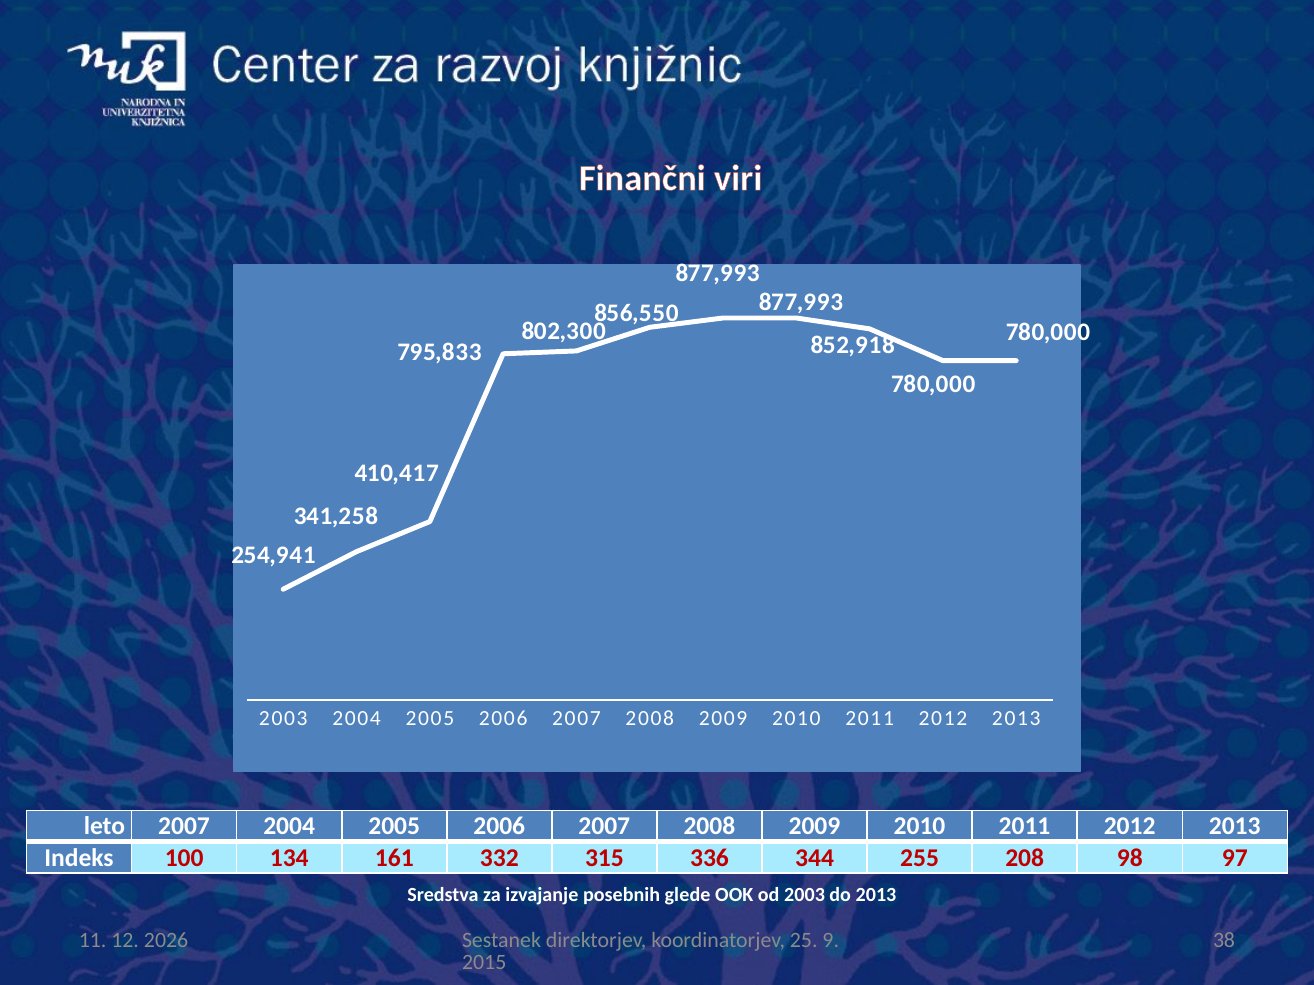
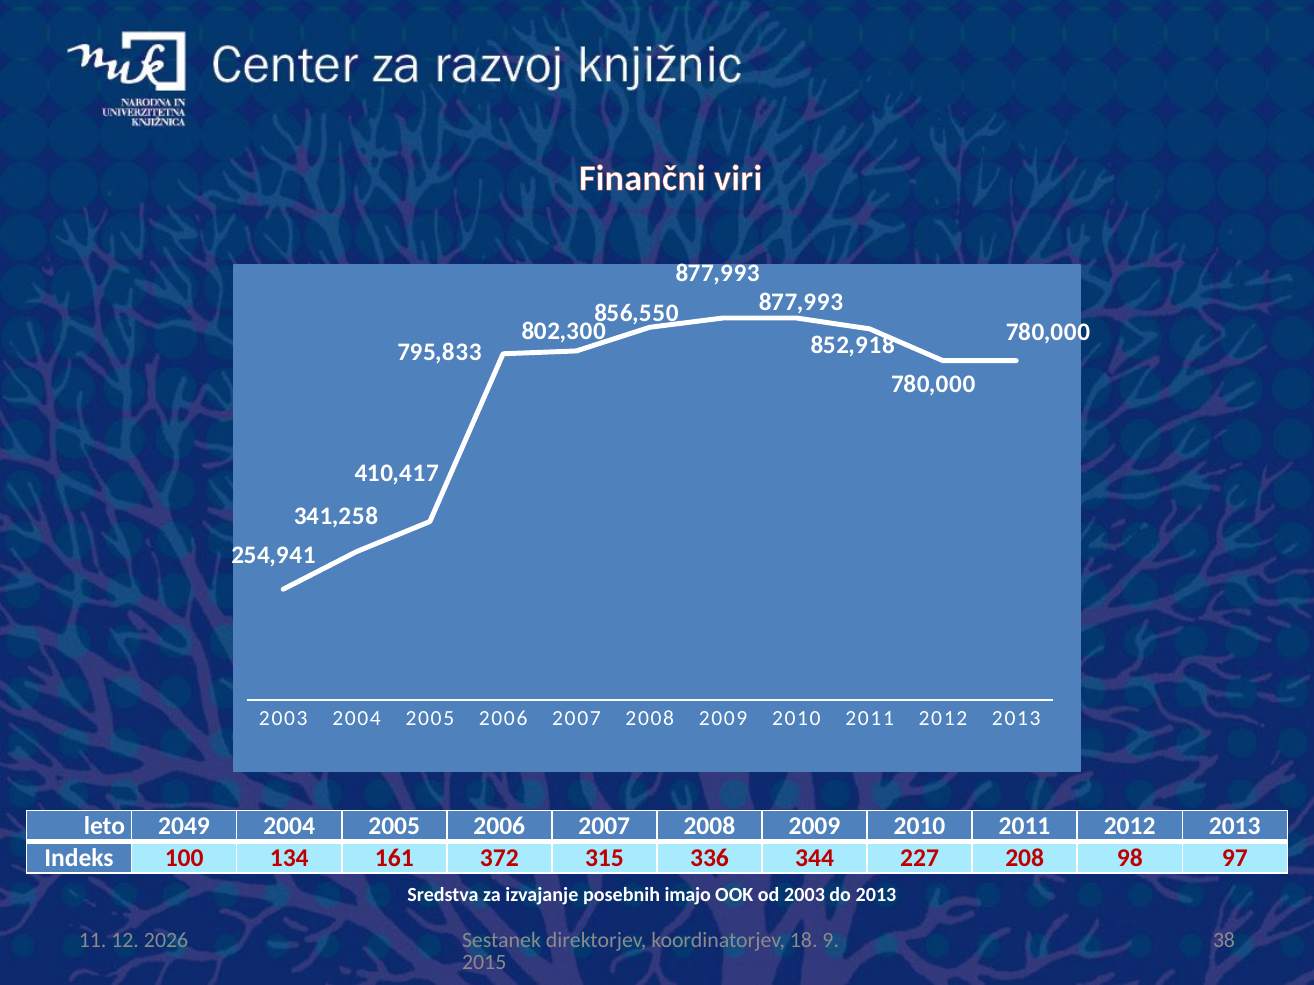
leto 2007: 2007 -> 2049
332: 332 -> 372
255: 255 -> 227
glede: glede -> imajo
25: 25 -> 18
